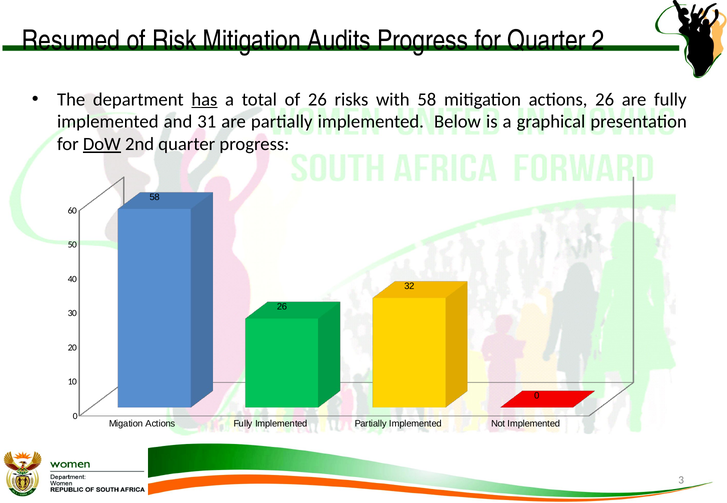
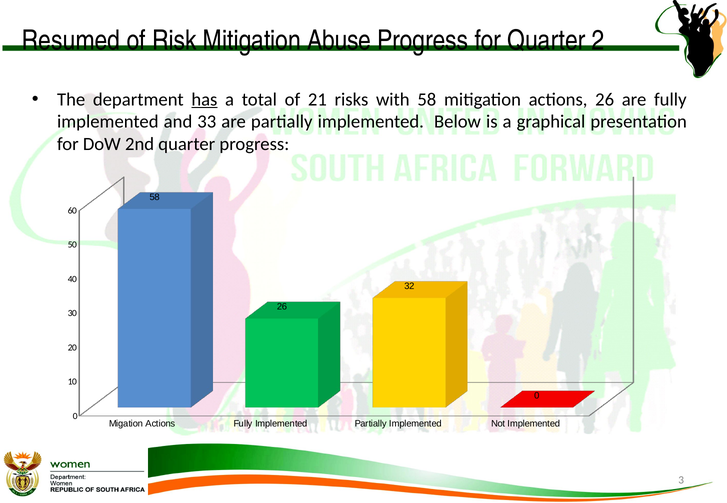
Audits: Audits -> Abuse
of 26: 26 -> 21
31: 31 -> 33
DoW underline: present -> none
